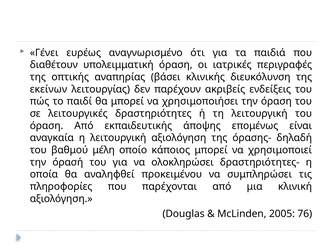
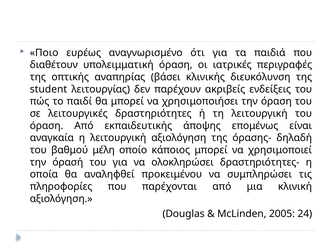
Γένει: Γένει -> Ποιο
εκείνων: εκείνων -> student
76: 76 -> 24
